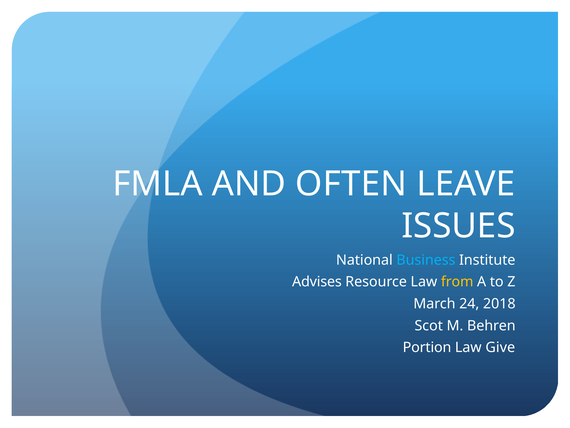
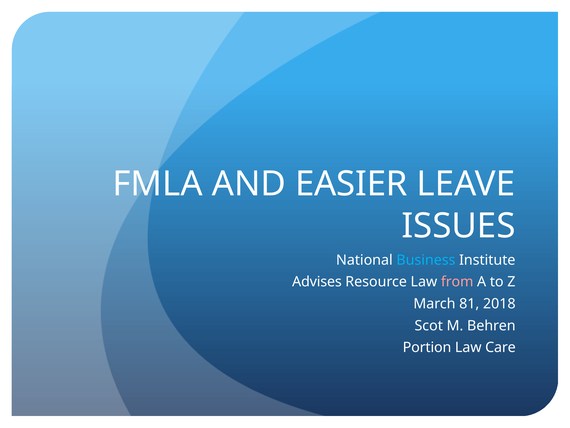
OFTEN: OFTEN -> EASIER
from colour: yellow -> pink
24: 24 -> 81
Give: Give -> Care
